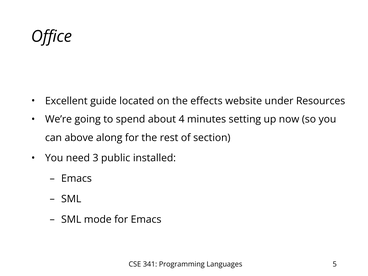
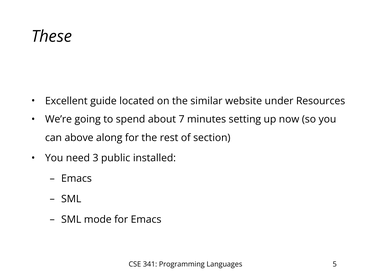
Office: Office -> These
effects: effects -> similar
4: 4 -> 7
